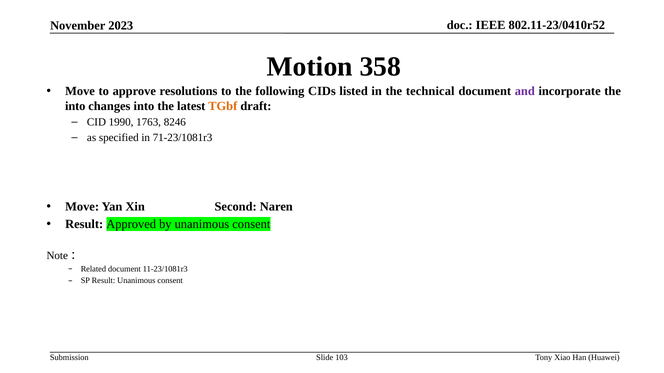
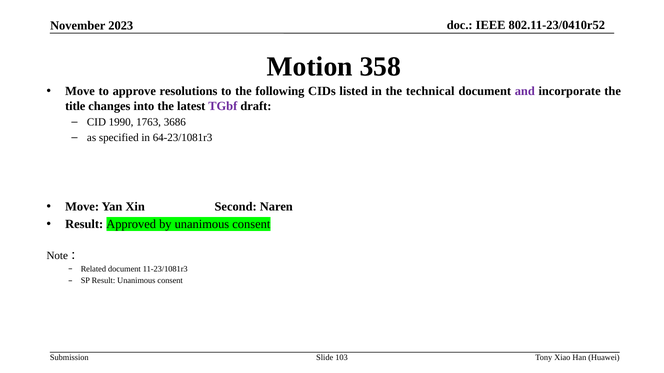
into at (75, 106): into -> title
TGbf colour: orange -> purple
8246: 8246 -> 3686
71-23/1081r3: 71-23/1081r3 -> 64-23/1081r3
